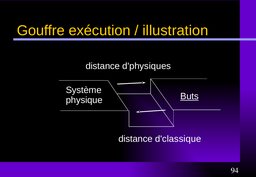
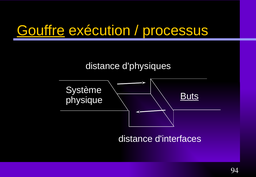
Gouffre underline: none -> present
illustration: illustration -> processus
d'classique: d'classique -> d'interfaces
